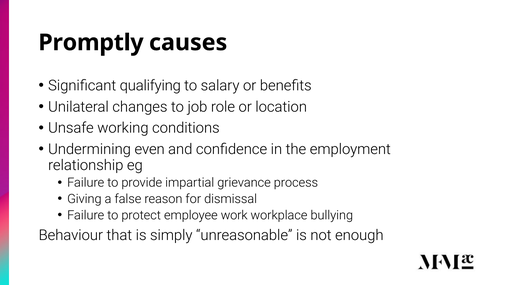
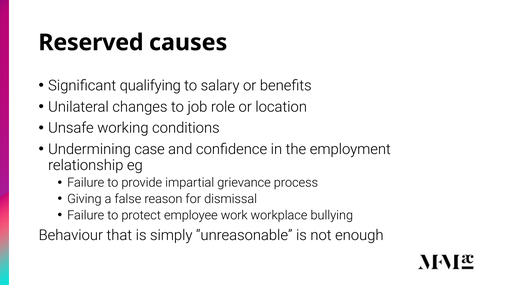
Promptly: Promptly -> Reserved
even: even -> case
